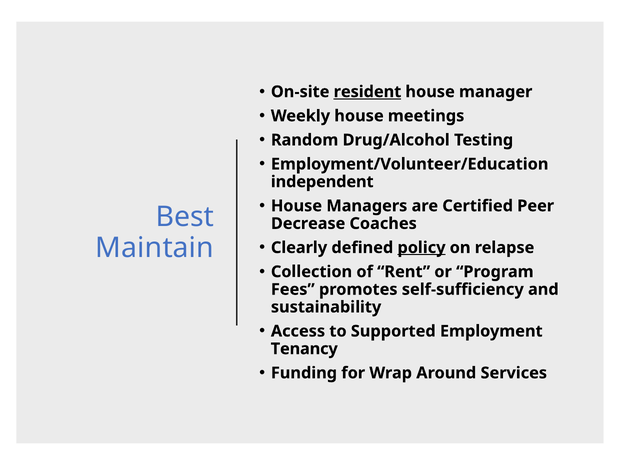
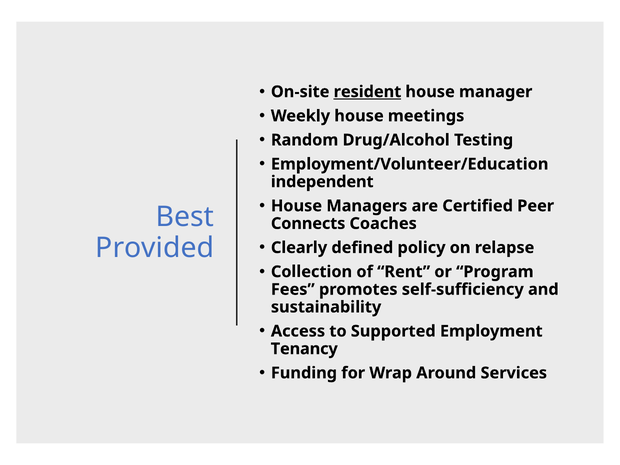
Decrease: Decrease -> Connects
policy underline: present -> none
Maintain: Maintain -> Provided
